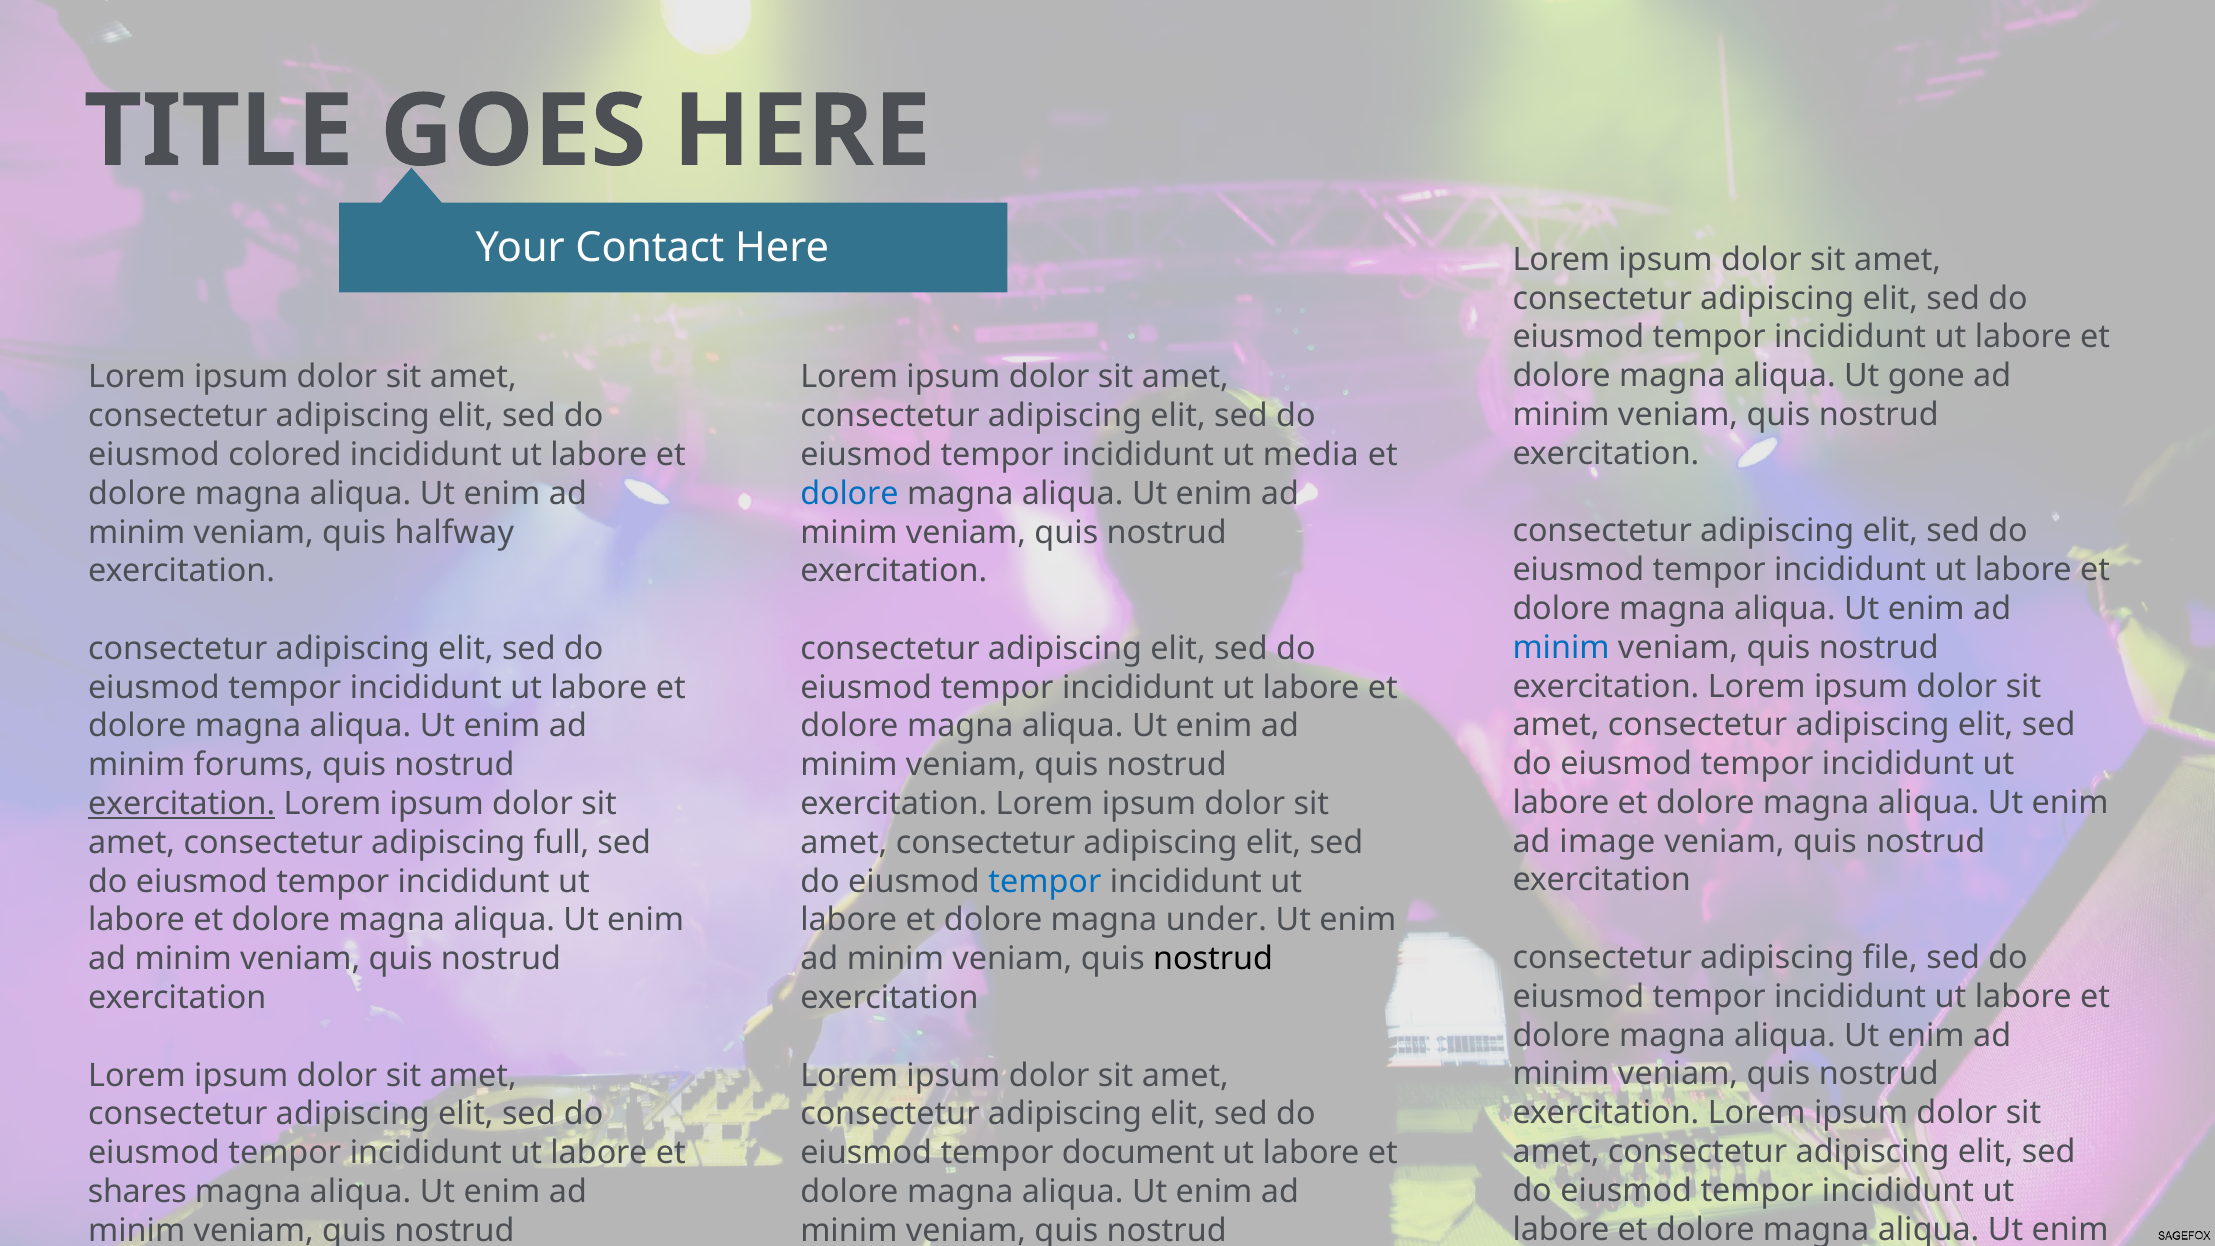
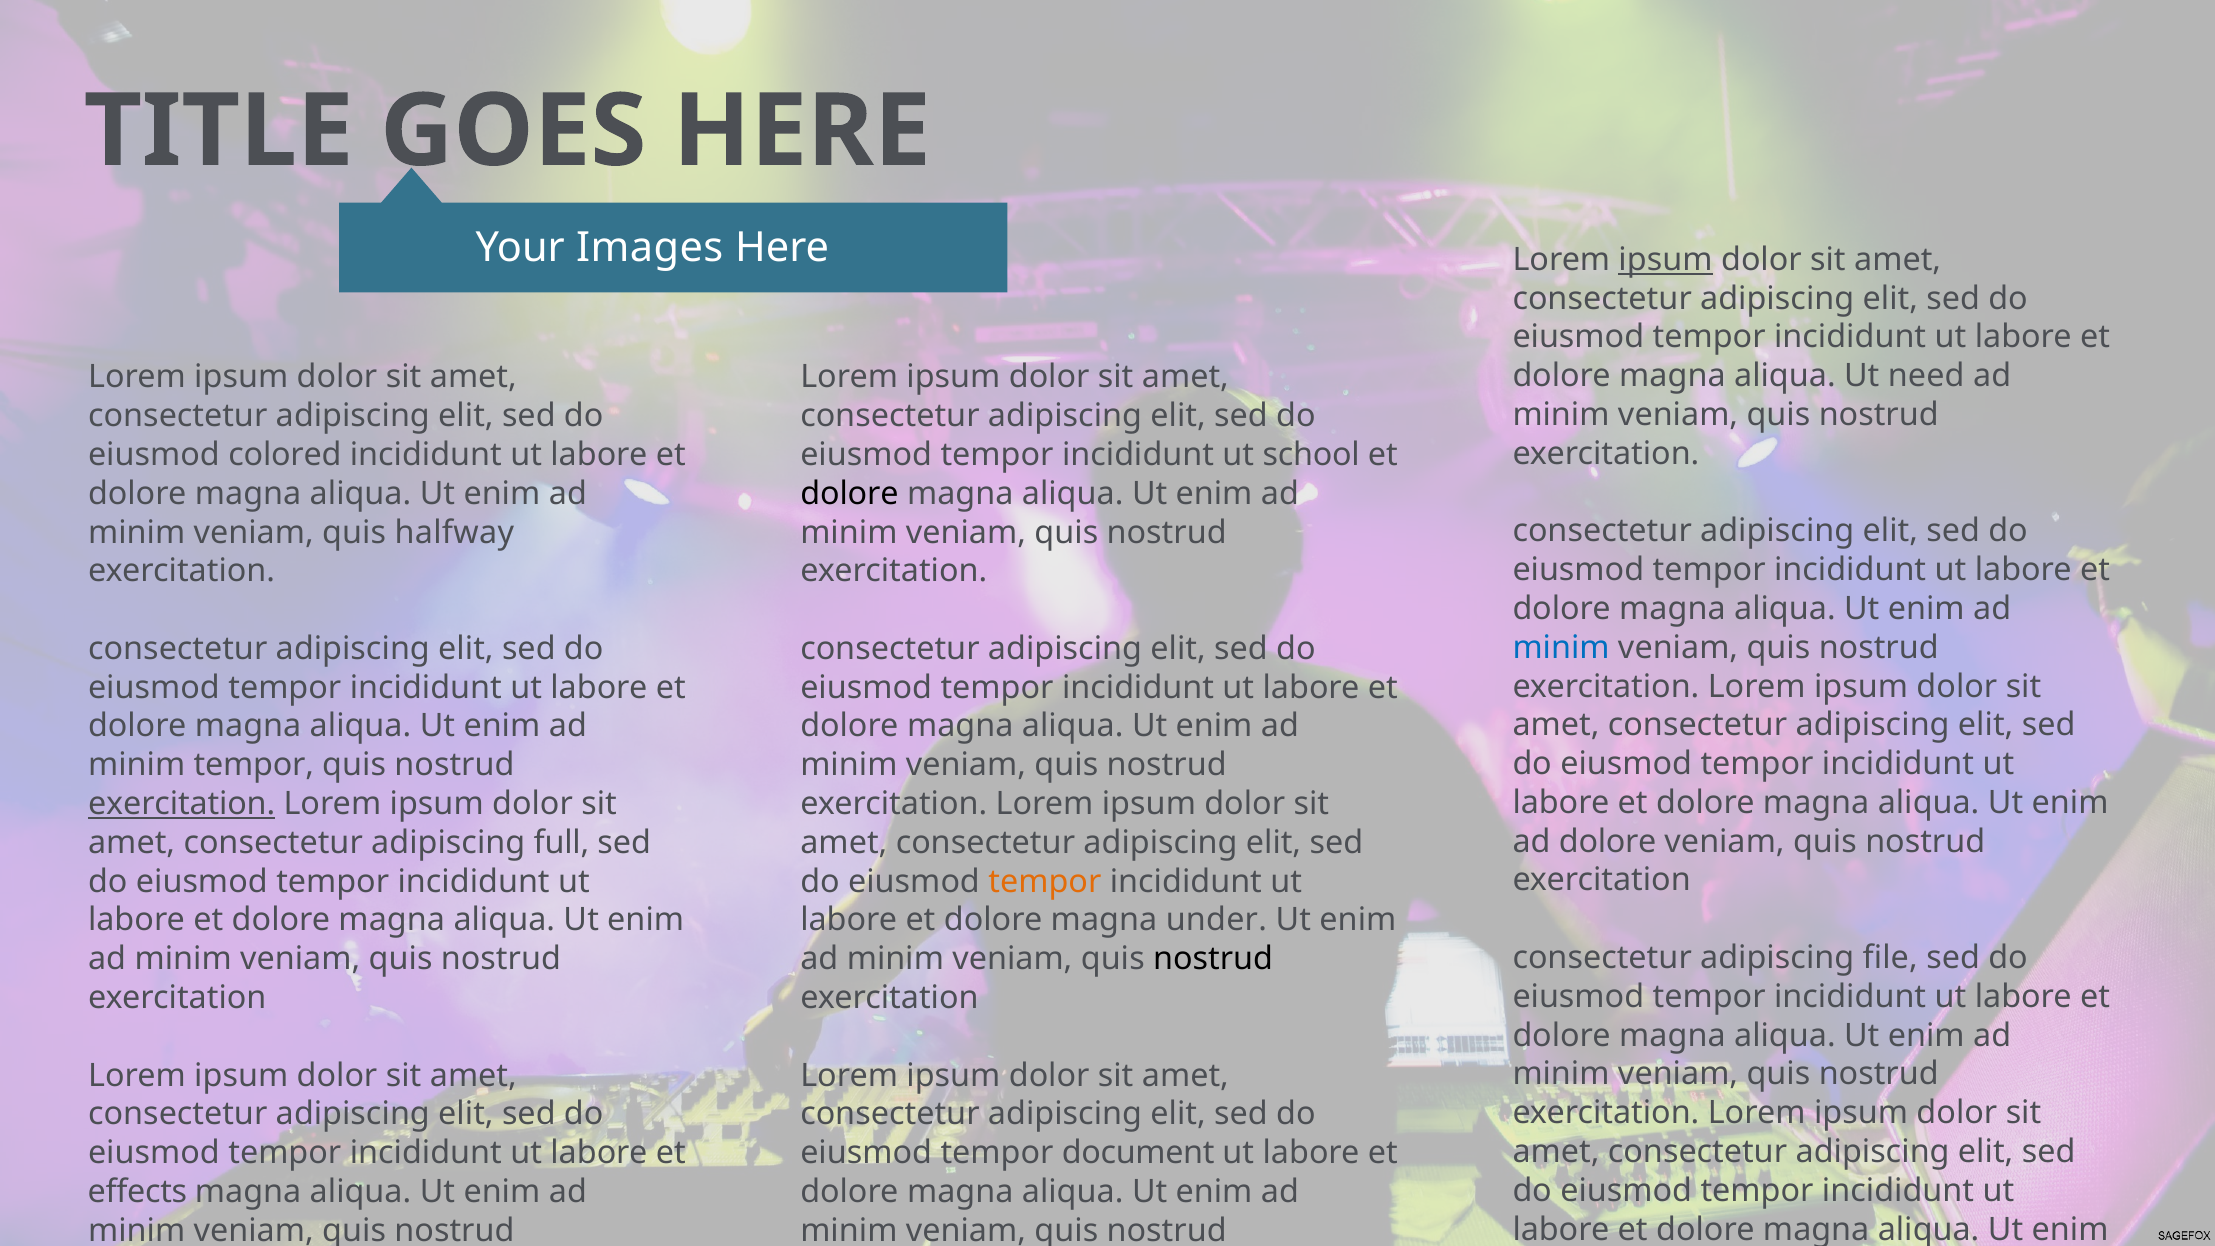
Contact: Contact -> Images
ipsum at (1665, 260) underline: none -> present
gone: gone -> need
media: media -> school
dolore at (849, 494) colour: blue -> black
minim forums: forums -> tempor
ad image: image -> dolore
tempor at (1045, 881) colour: blue -> orange
shares: shares -> effects
